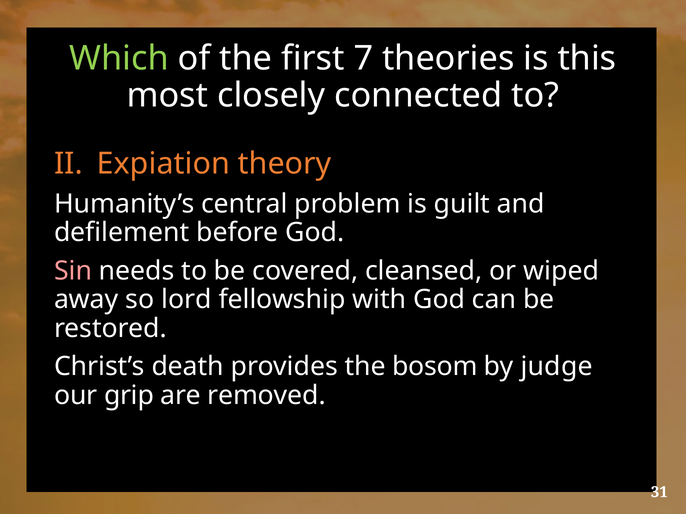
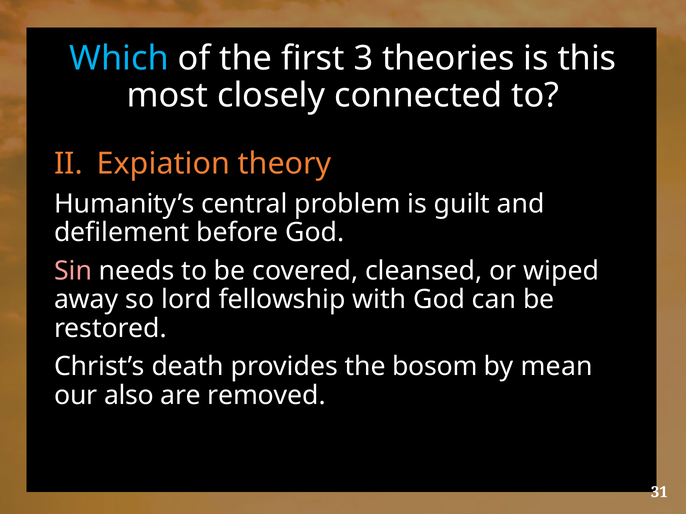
Which colour: light green -> light blue
7: 7 -> 3
judge: judge -> mean
grip: grip -> also
